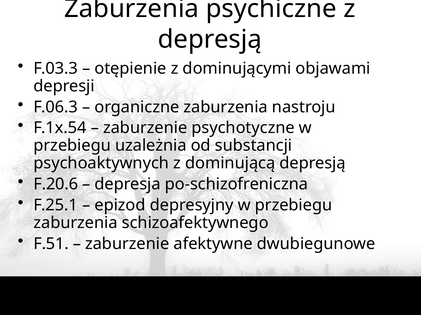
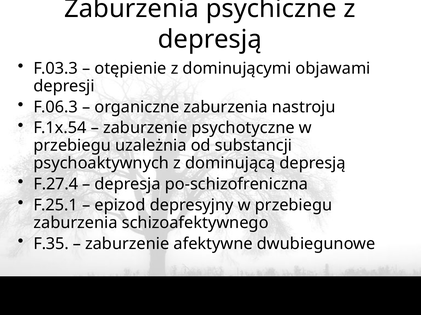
F.20.6: F.20.6 -> F.27.4
F.51: F.51 -> F.35
